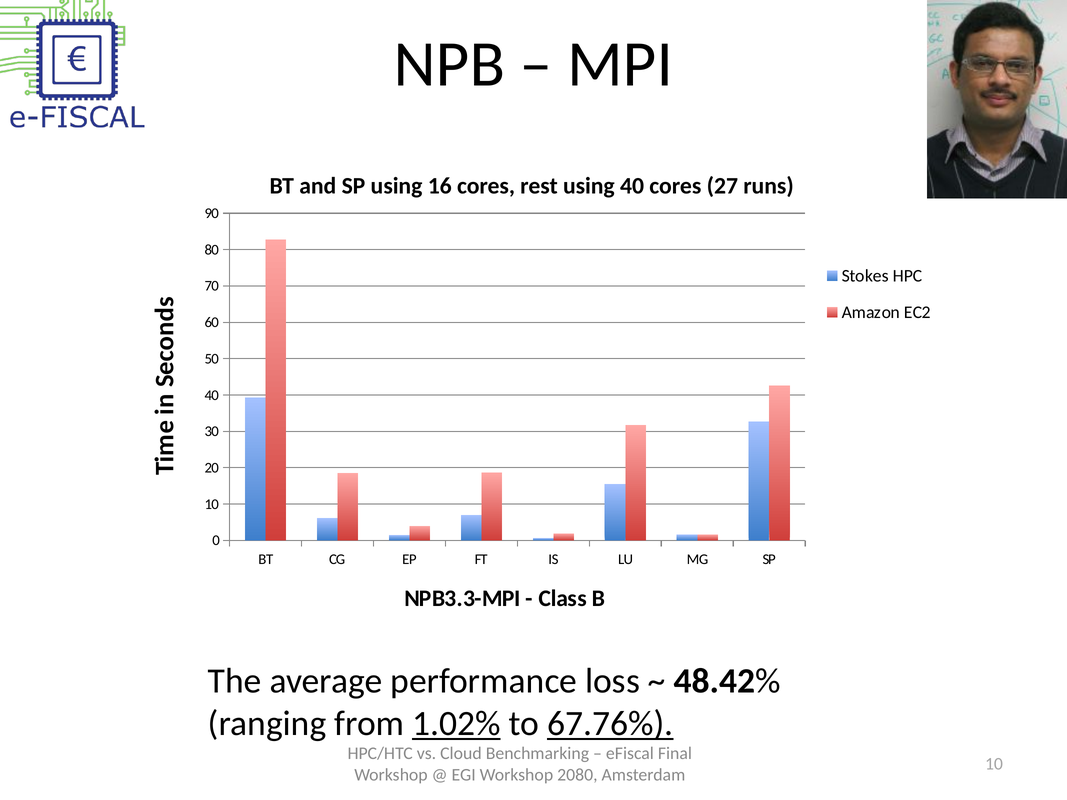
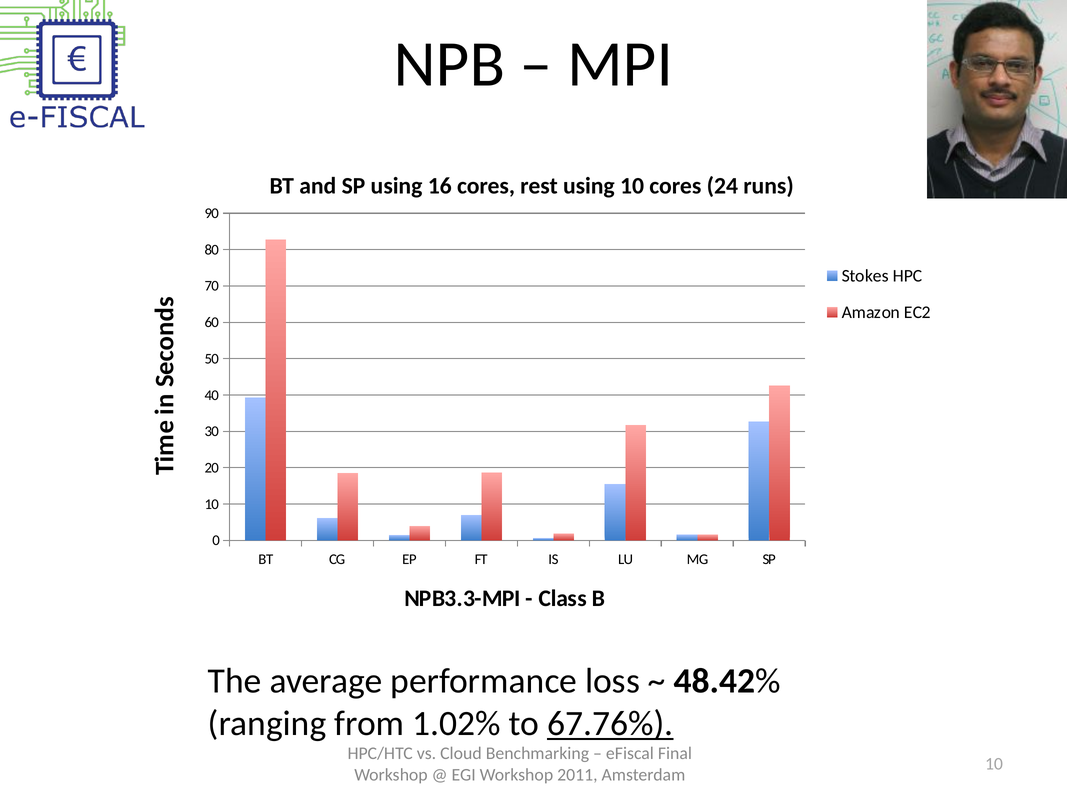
using 40: 40 -> 10
27: 27 -> 24
1.02% underline: present -> none
2080: 2080 -> 2011
